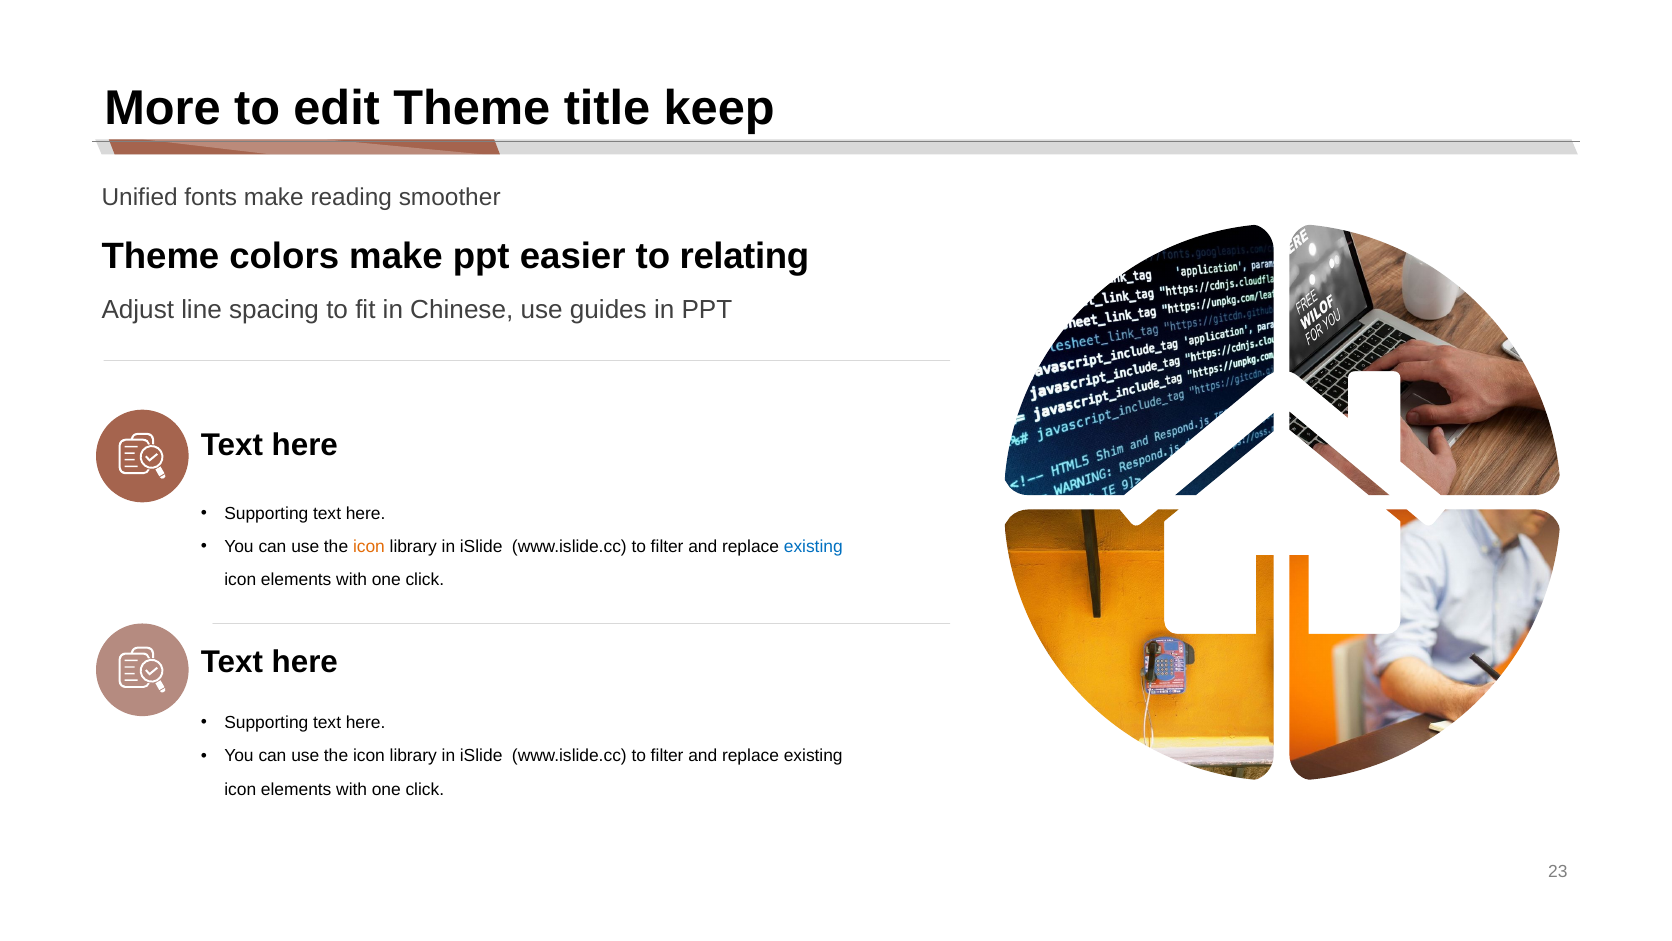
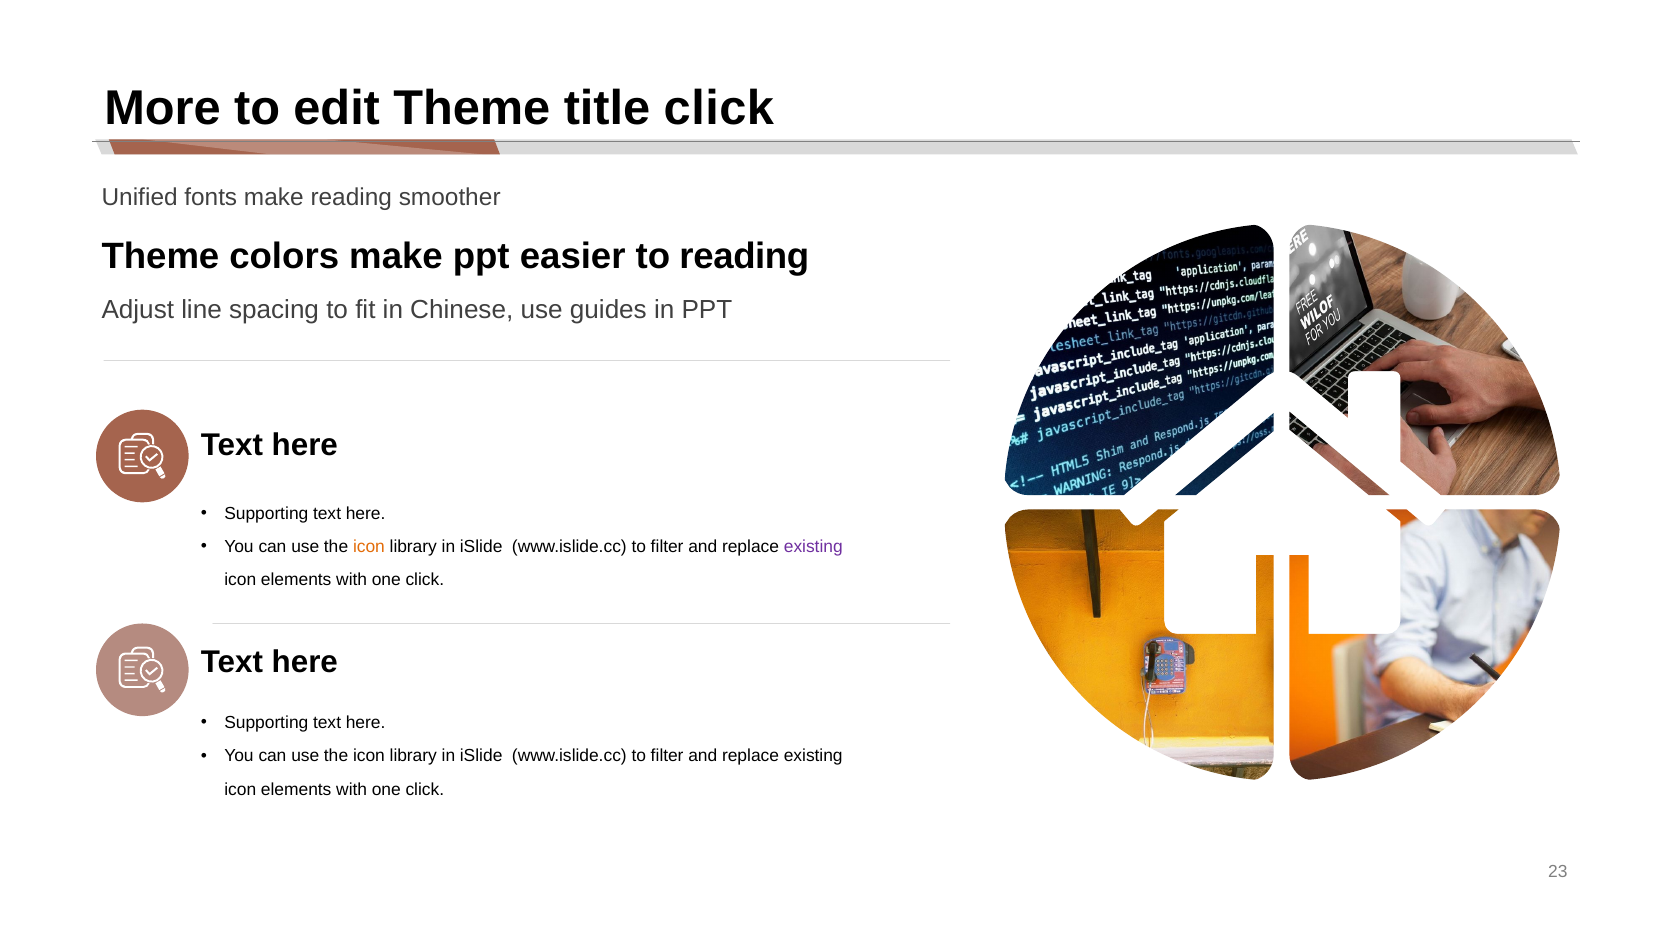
title keep: keep -> click
to relating: relating -> reading
existing at (813, 547) colour: blue -> purple
